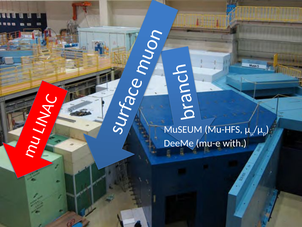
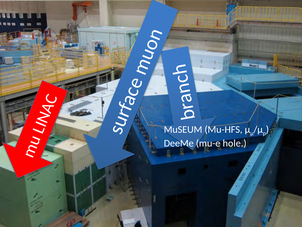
with: with -> hole
